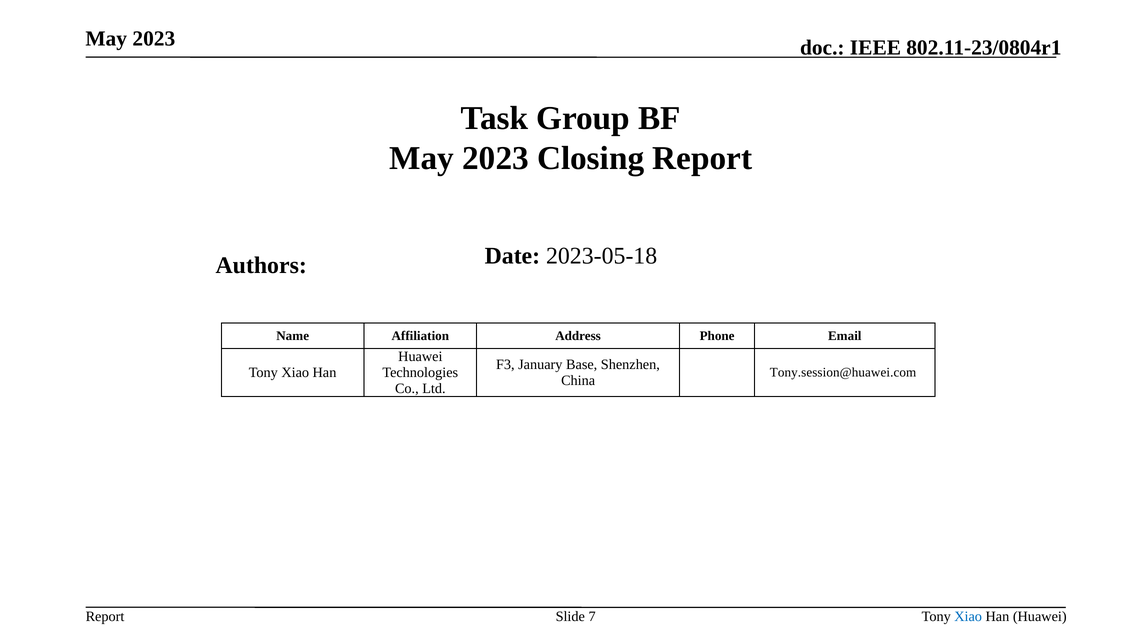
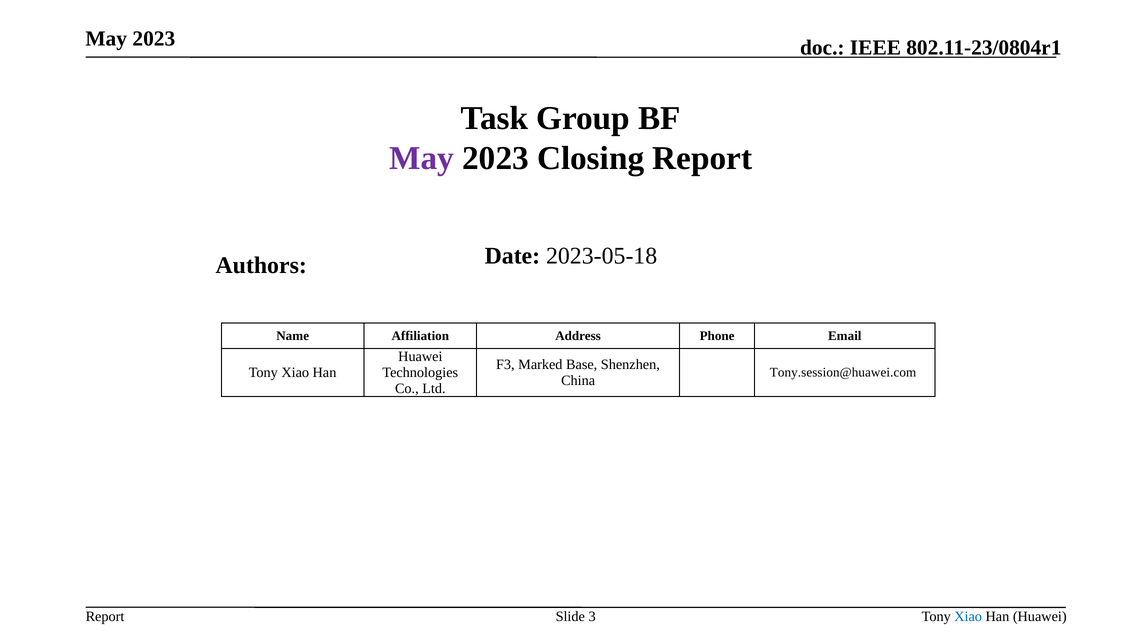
May at (422, 158) colour: black -> purple
January: January -> Marked
7: 7 -> 3
